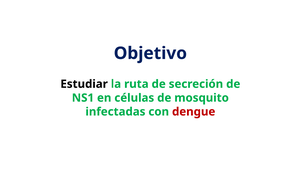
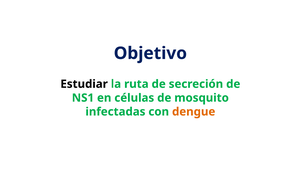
dengue colour: red -> orange
